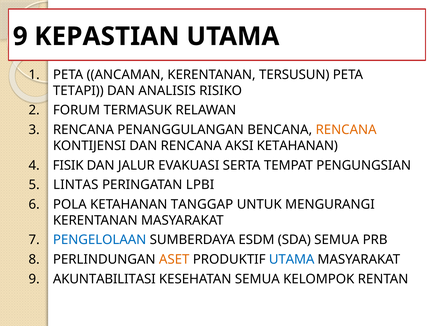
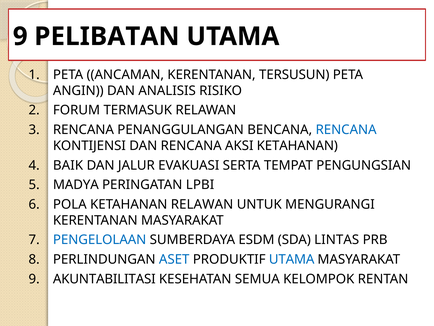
KEPASTIAN: KEPASTIAN -> PELIBATAN
TETAPI: TETAPI -> ANGIN
RENCANA at (346, 130) colour: orange -> blue
FISIK: FISIK -> BAIK
LINTAS: LINTAS -> MADYA
KETAHANAN TANGGAP: TANGGAP -> RELAWAN
SDA SEMUA: SEMUA -> LINTAS
ASET colour: orange -> blue
